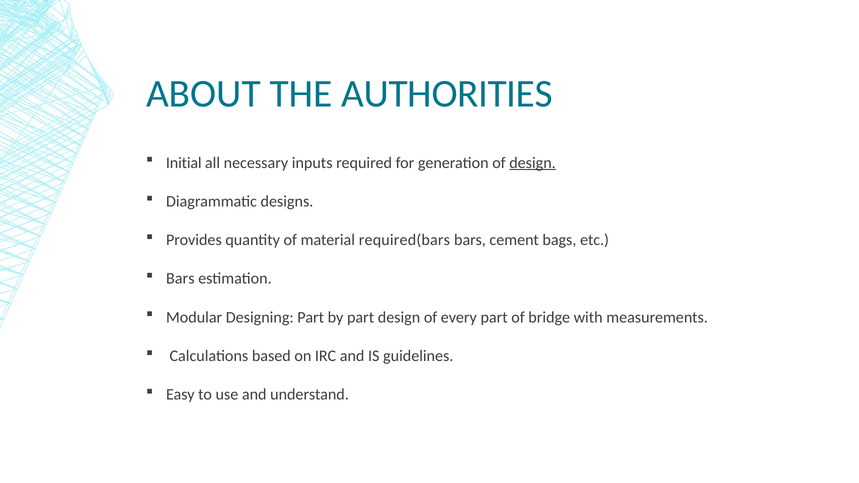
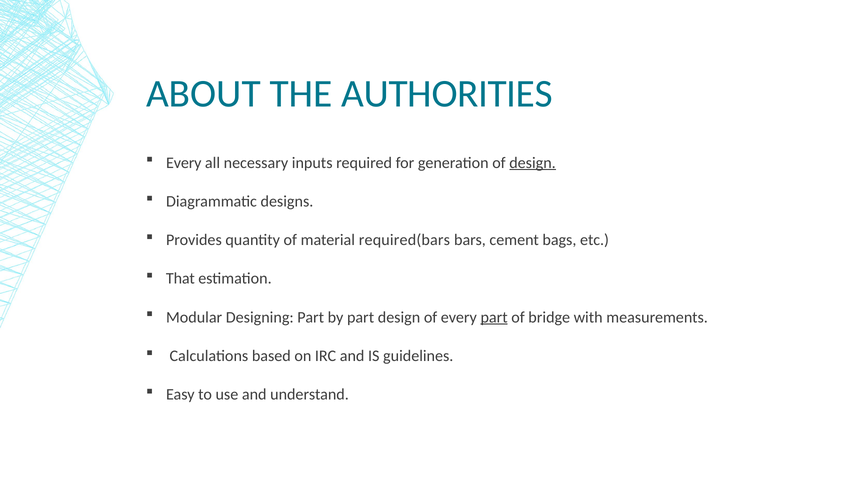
Initial at (184, 163): Initial -> Every
Bars at (180, 279): Bars -> That
part at (494, 317) underline: none -> present
